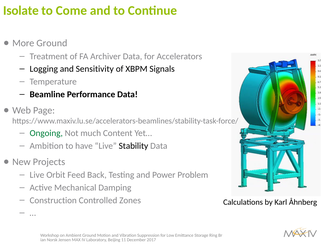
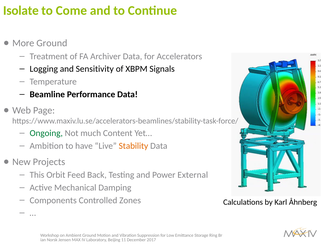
Stability colour: black -> orange
Live at (37, 175): Live -> This
Problem: Problem -> External
Construction: Construction -> Components
